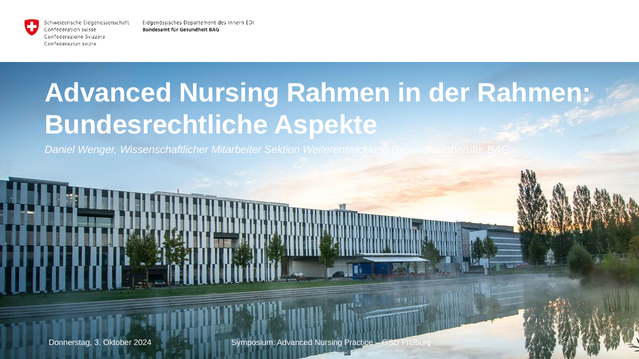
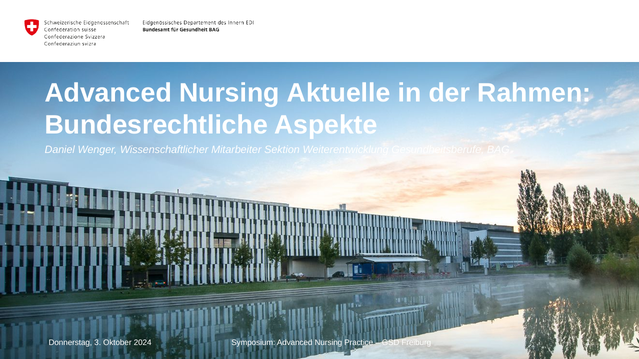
Nursing Rahmen: Rahmen -> Aktuelle
